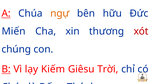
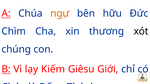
Miến: Miến -> Chìm
xót colour: red -> black
Trời: Trời -> Giới
